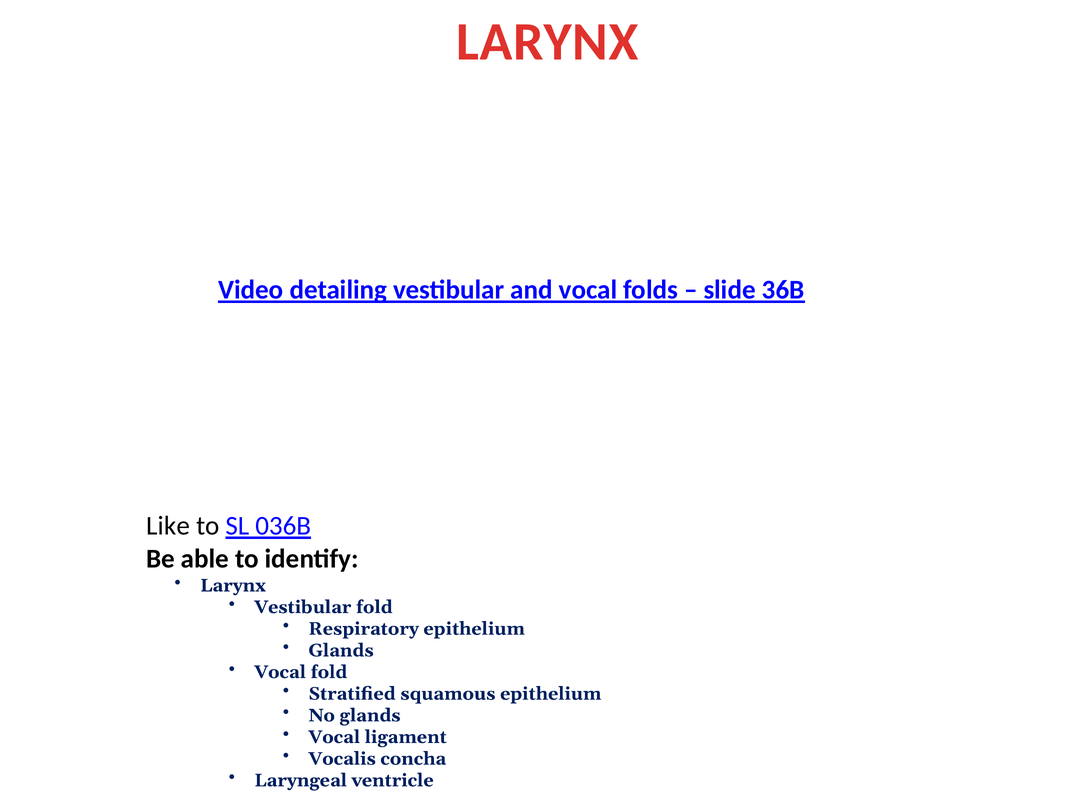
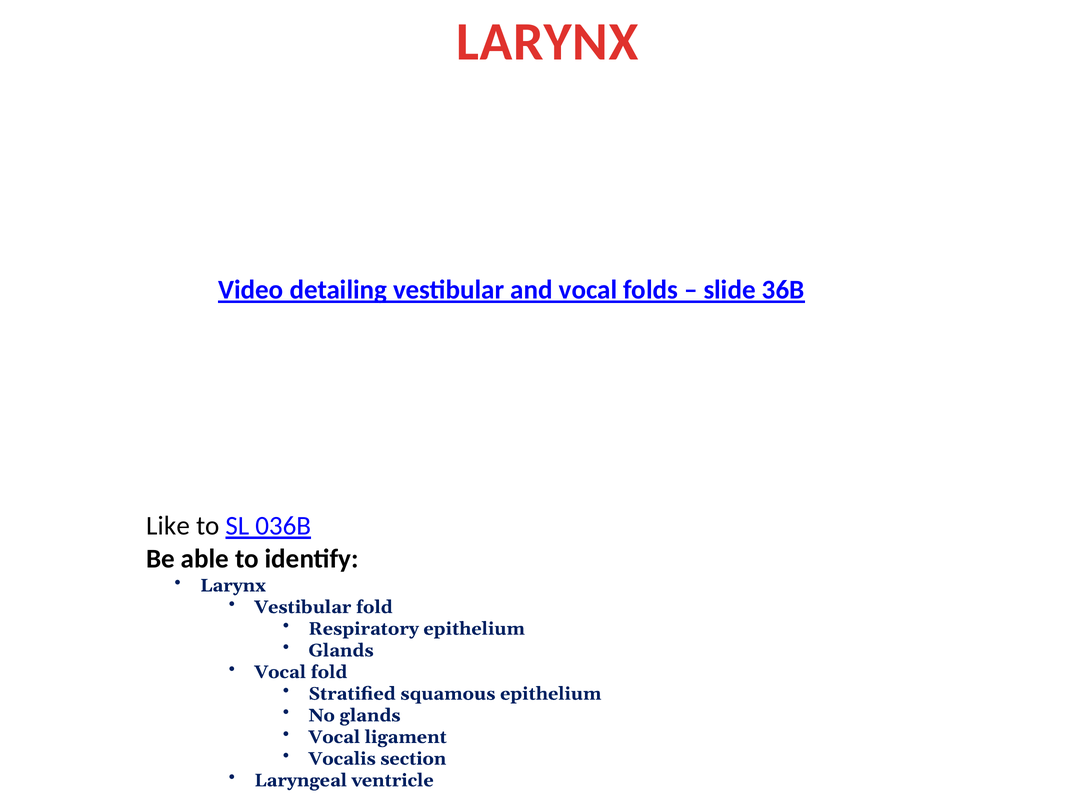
concha: concha -> section
